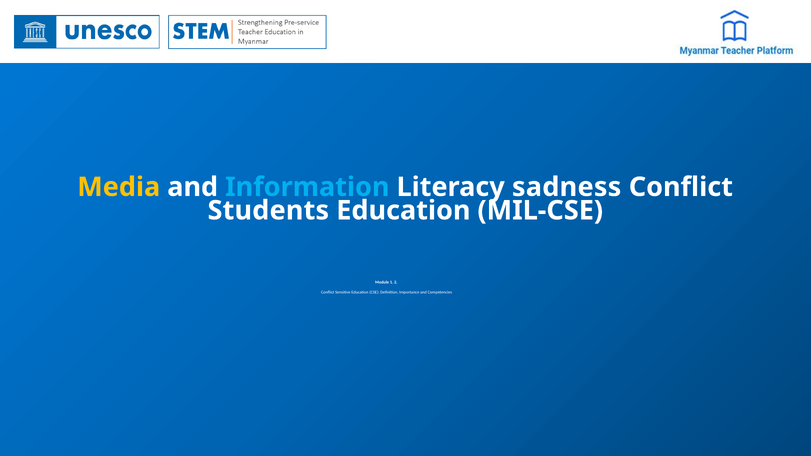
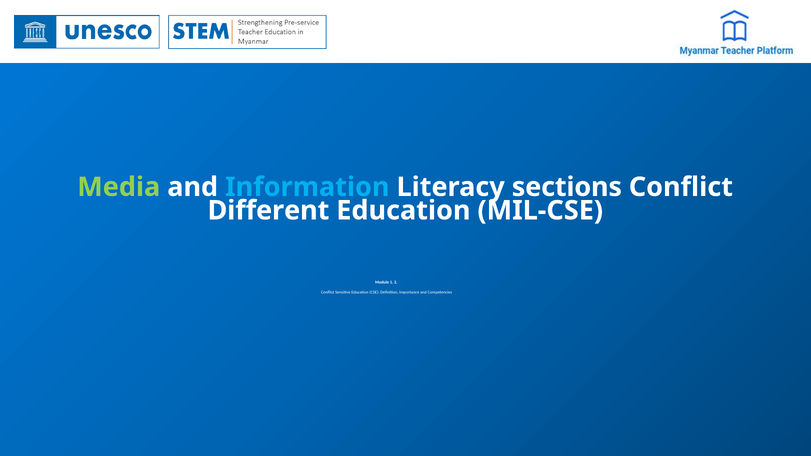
Media colour: yellow -> light green
sadness: sadness -> sections
Students: Students -> Different
